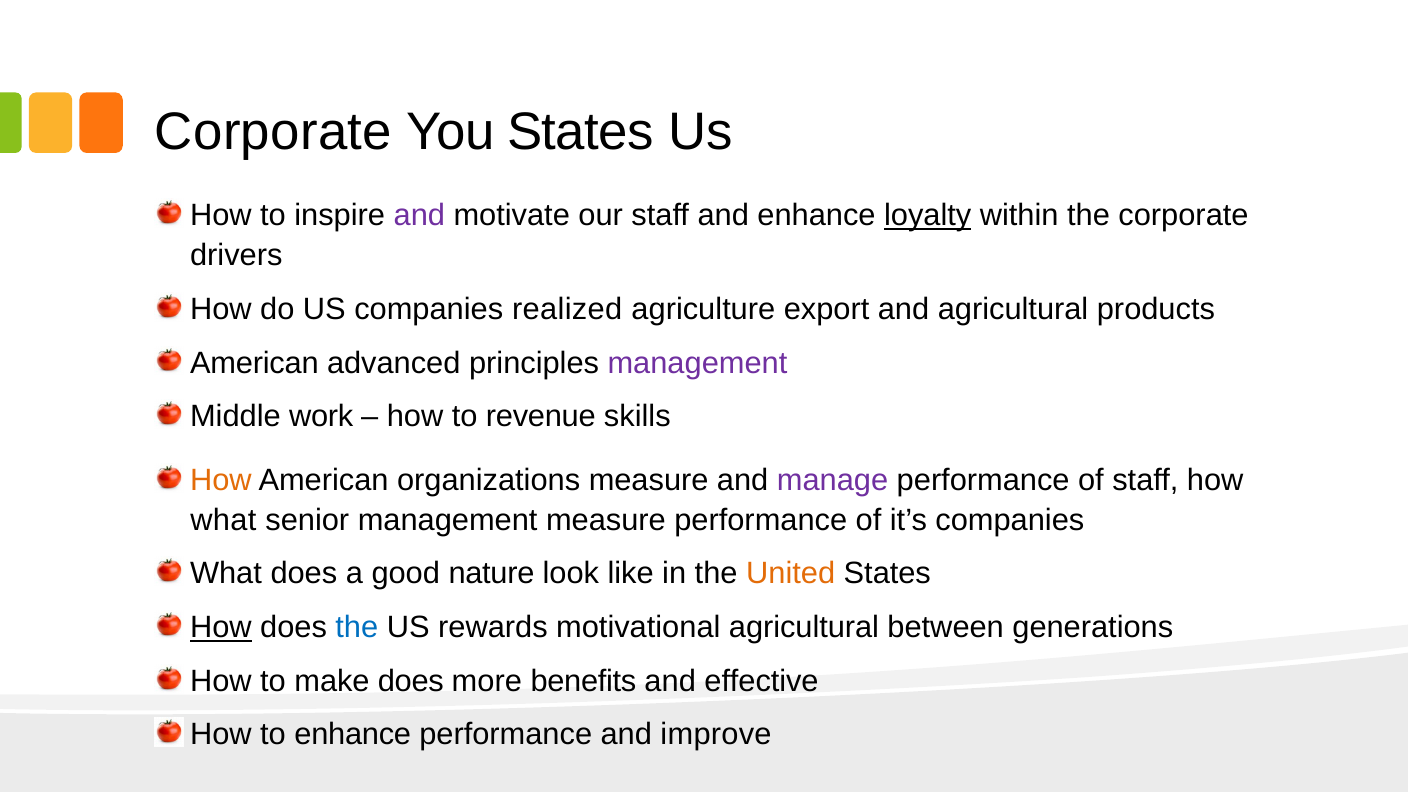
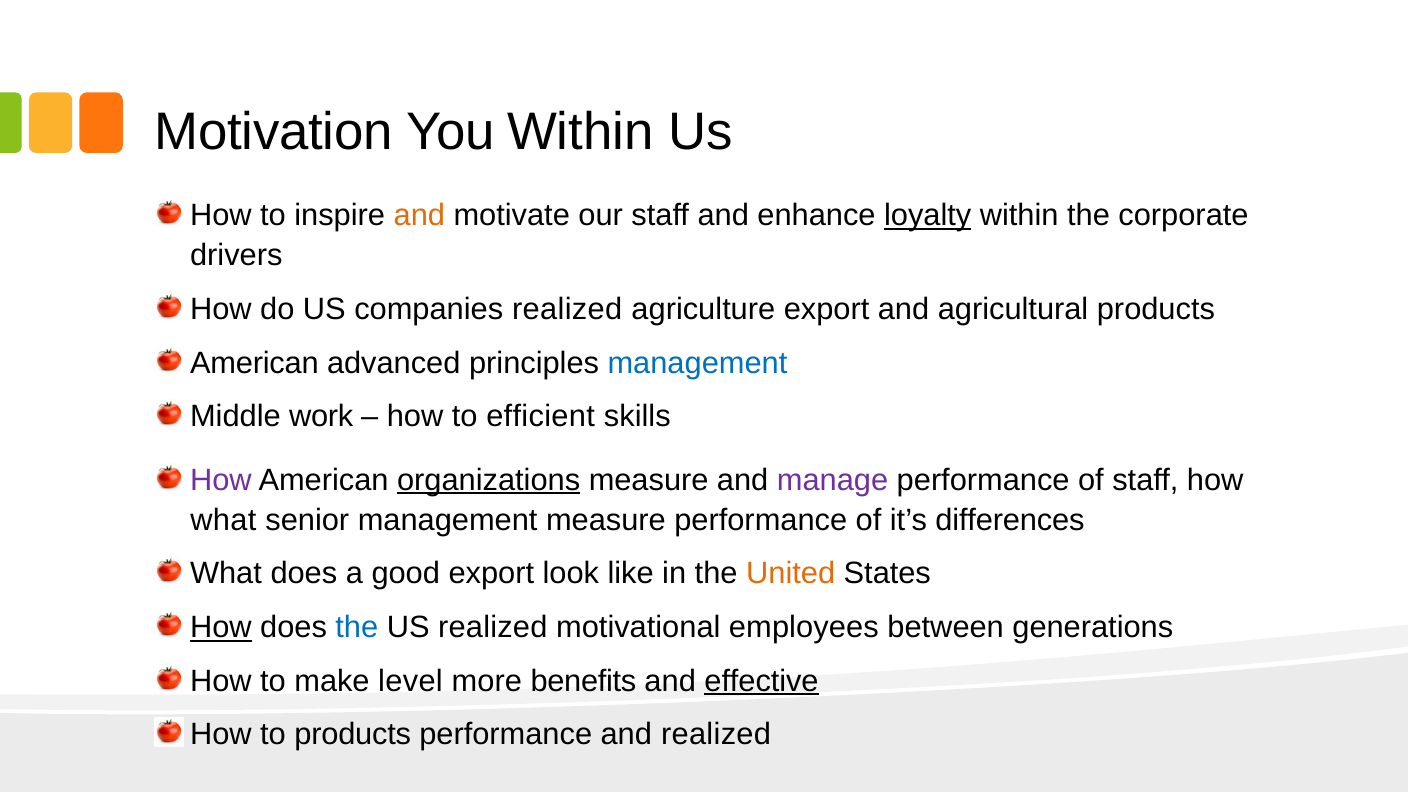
Corporate at (274, 132): Corporate -> Motivation
You States: States -> Within
and at (419, 215) colour: purple -> orange
management at (697, 363) colour: purple -> blue
revenue: revenue -> efficient
How at (221, 480) colour: orange -> purple
organizations underline: none -> present
it’s companies: companies -> differences
good nature: nature -> export
US rewards: rewards -> realized
motivational agricultural: agricultural -> employees
make does: does -> level
effective underline: none -> present
to enhance: enhance -> products
and improve: improve -> realized
